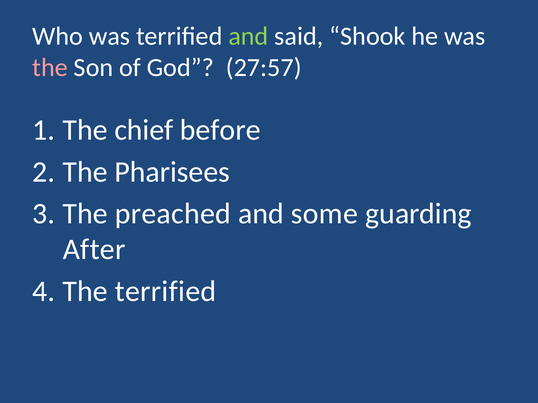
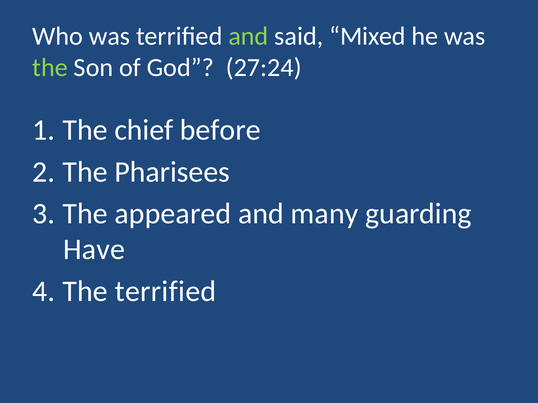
Shook: Shook -> Mixed
the at (50, 68) colour: pink -> light green
27:57: 27:57 -> 27:24
preached: preached -> appeared
some: some -> many
After: After -> Have
